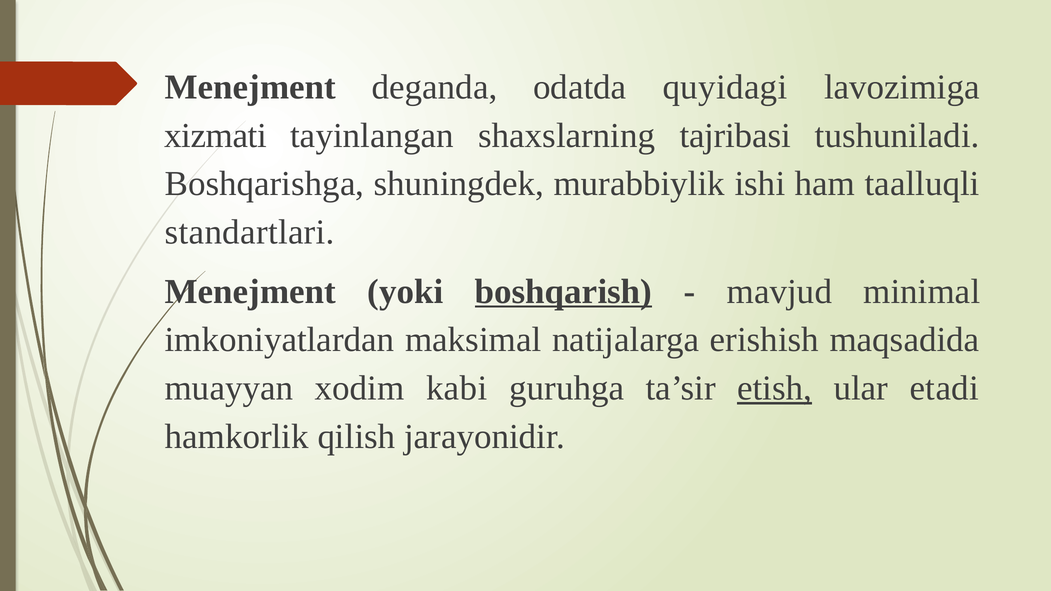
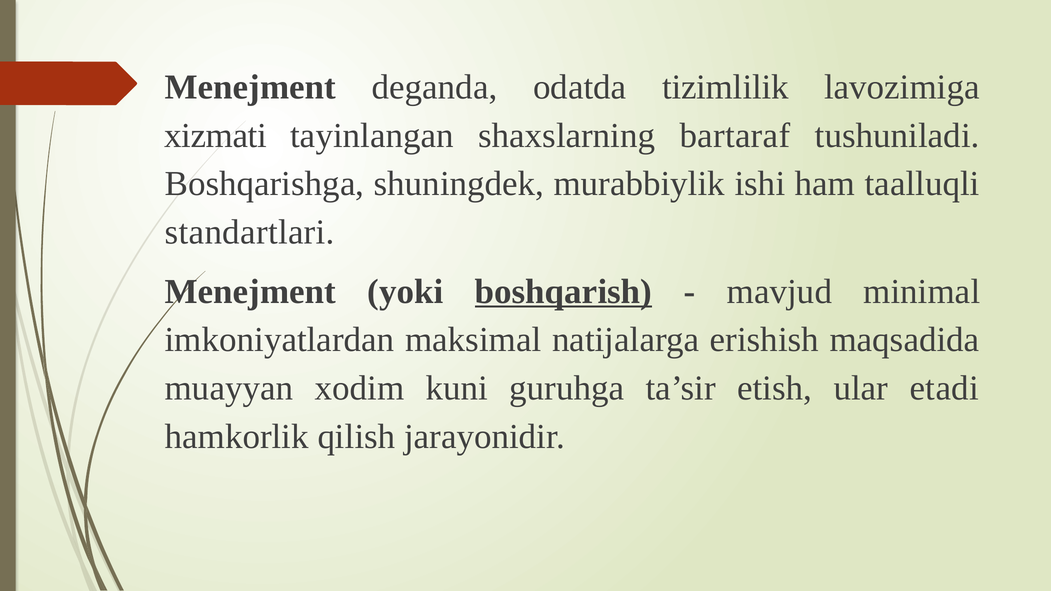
quyidagi: quyidagi -> tizimlilik
tajribasi: tajribasi -> bartaraf
kabi: kabi -> kuni
etish underline: present -> none
